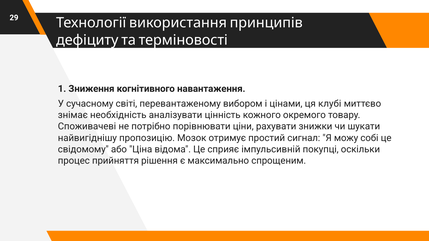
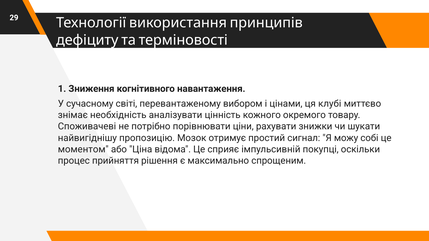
свідомому: свідомому -> моментом
